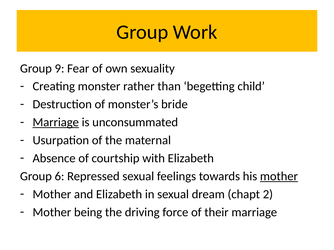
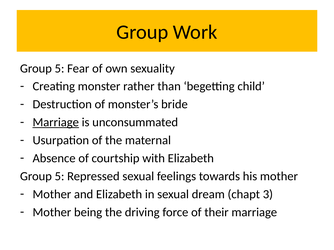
9 at (60, 69): 9 -> 5
6 at (60, 177): 6 -> 5
mother at (279, 177) underline: present -> none
2: 2 -> 3
